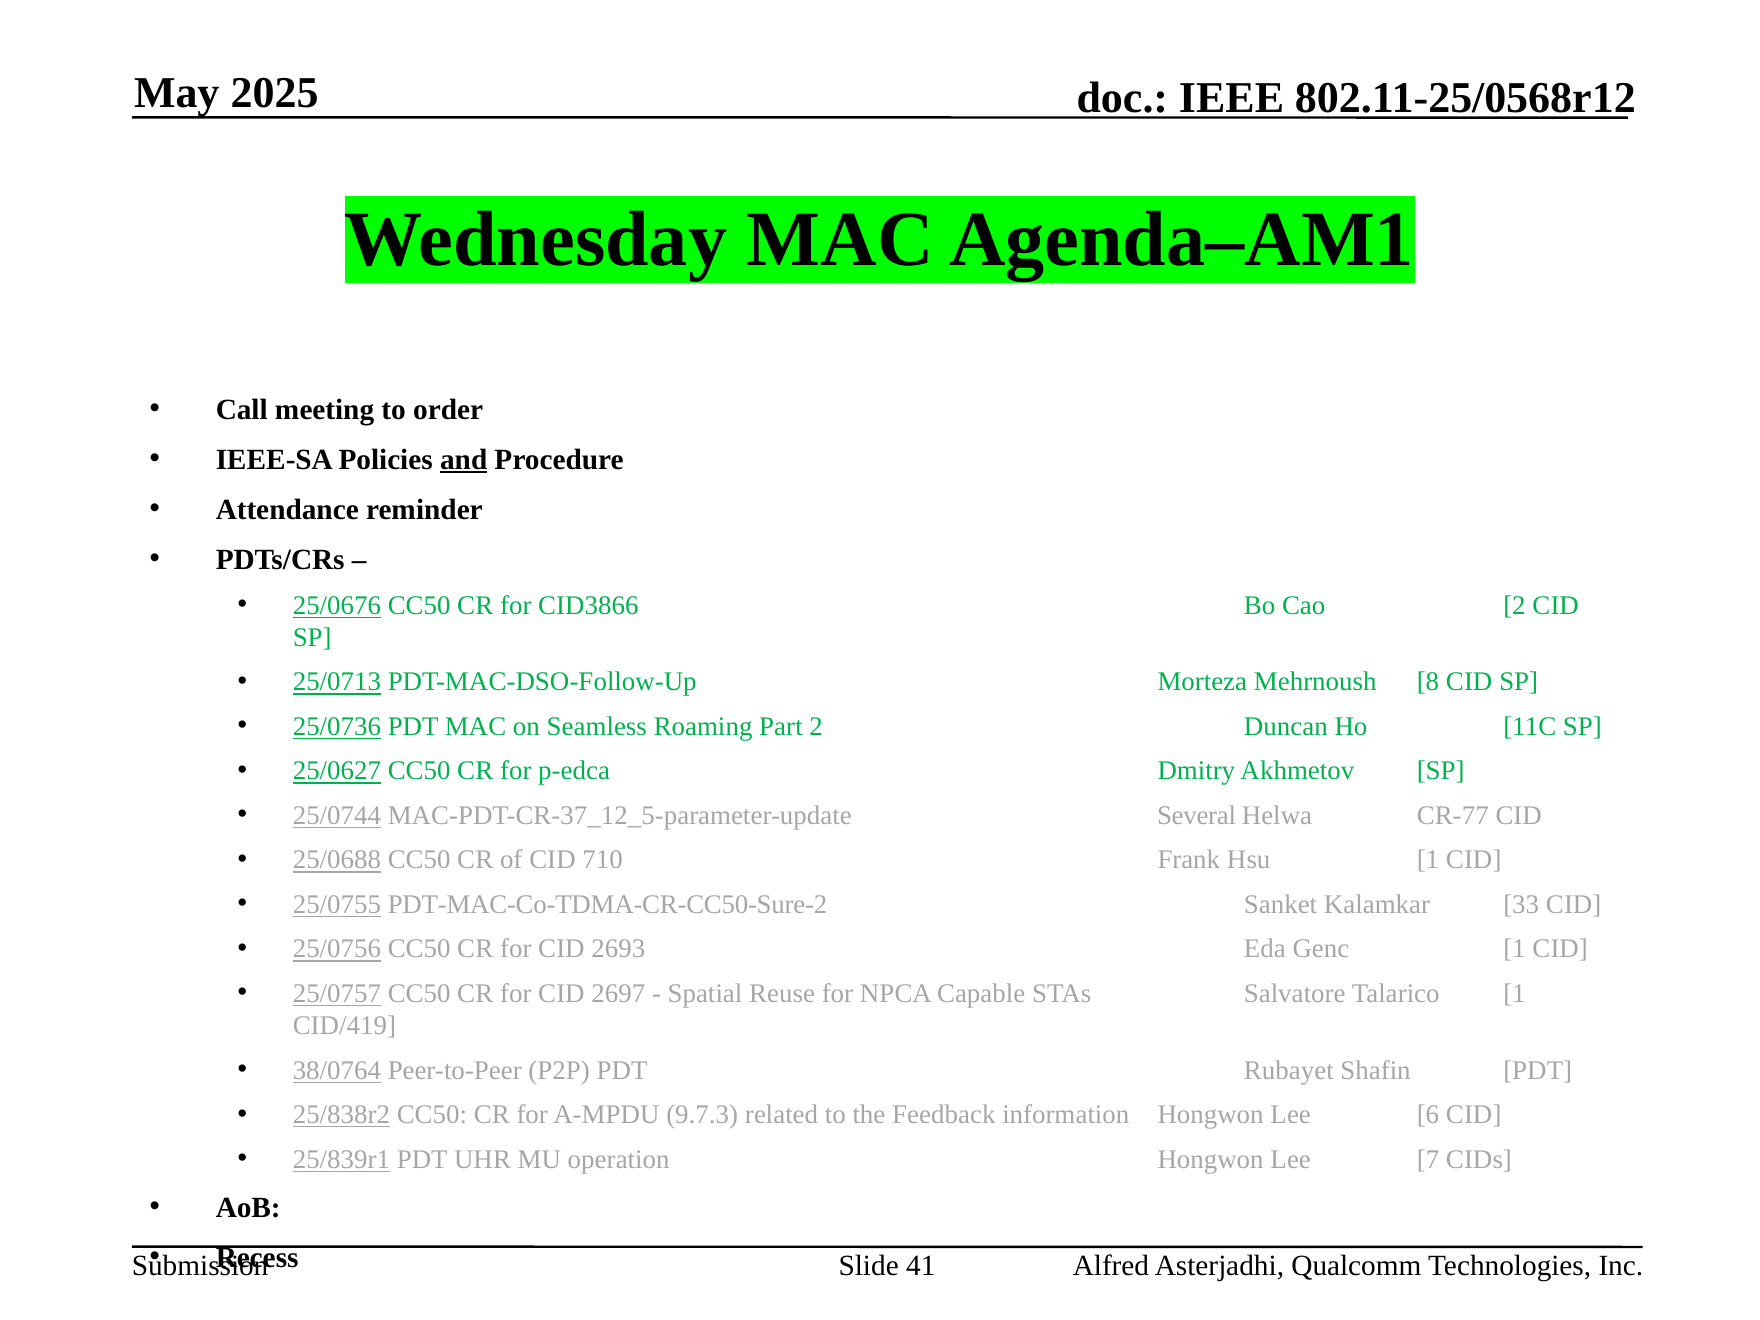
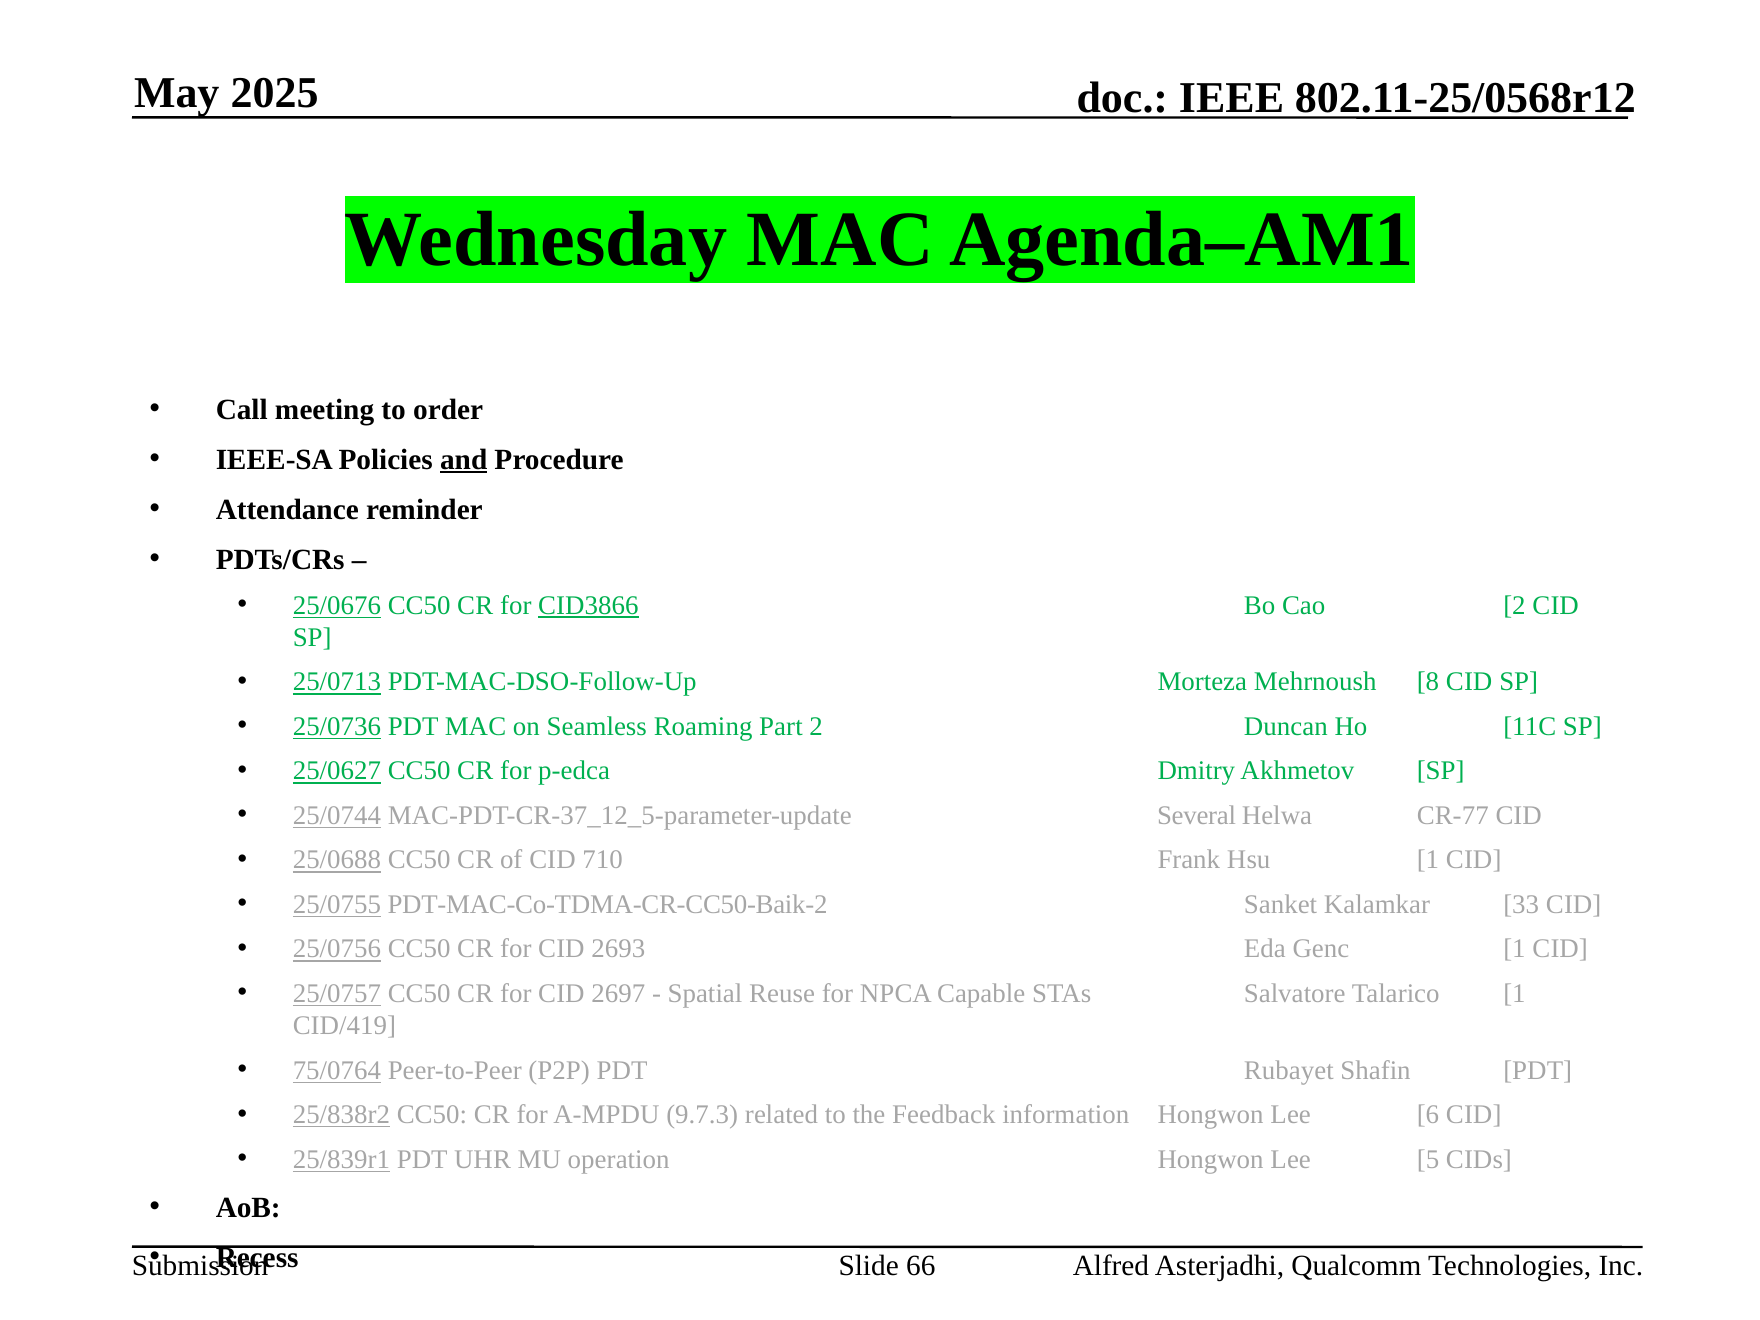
CID3866 underline: none -> present
PDT-MAC-Co-TDMA-CR-CC50-Sure-2: PDT-MAC-Co-TDMA-CR-CC50-Sure-2 -> PDT-MAC-Co-TDMA-CR-CC50-Baik-2
38/0764: 38/0764 -> 75/0764
7: 7 -> 5
41: 41 -> 66
